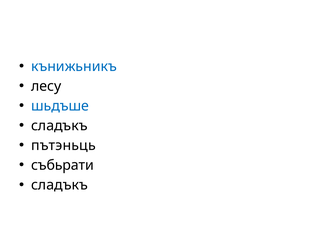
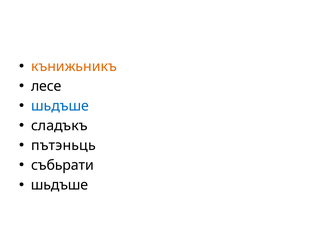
кънижьникъ colour: blue -> orange
лесу: лесу -> лесе
сладъкъ at (59, 185): сладъкъ -> шьдъше
